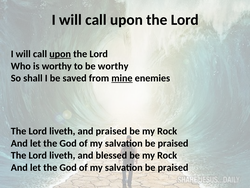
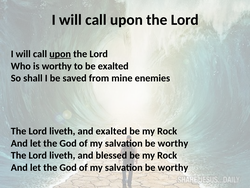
be worthy: worthy -> exalted
mine underline: present -> none
and praised: praised -> exalted
praised at (173, 143): praised -> worthy
praised at (173, 167): praised -> worthy
